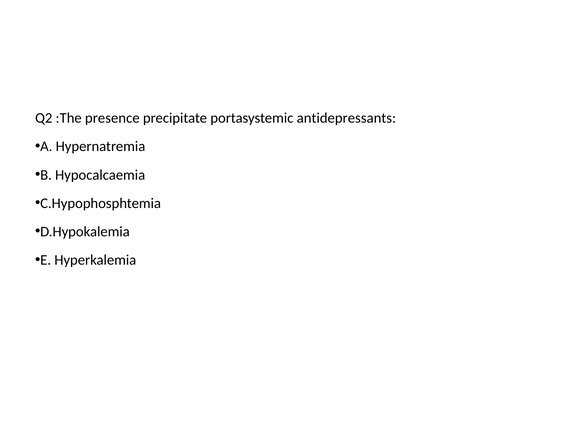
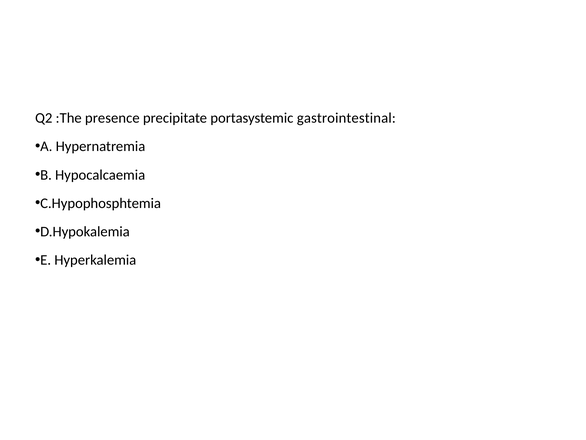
antidepressants: antidepressants -> gastrointestinal
